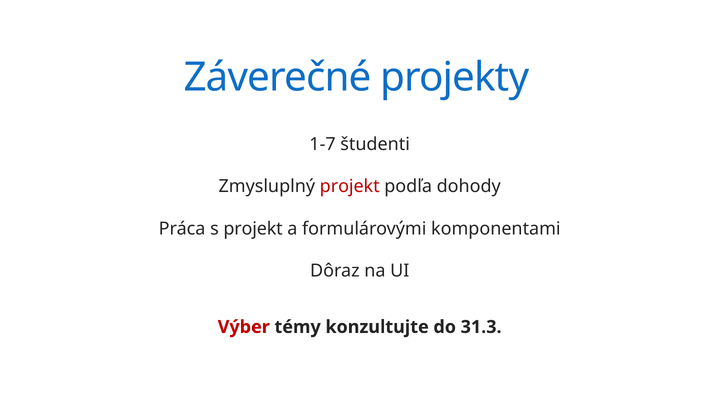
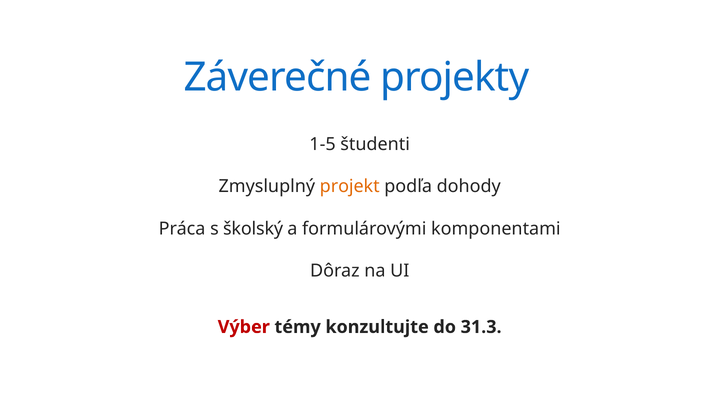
1-7: 1-7 -> 1-5
projekt at (350, 186) colour: red -> orange
s projekt: projekt -> školský
